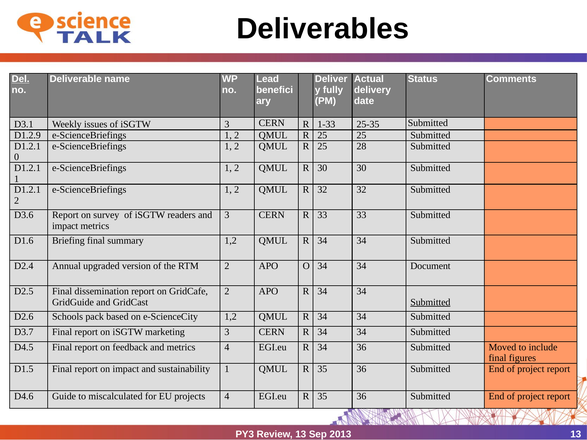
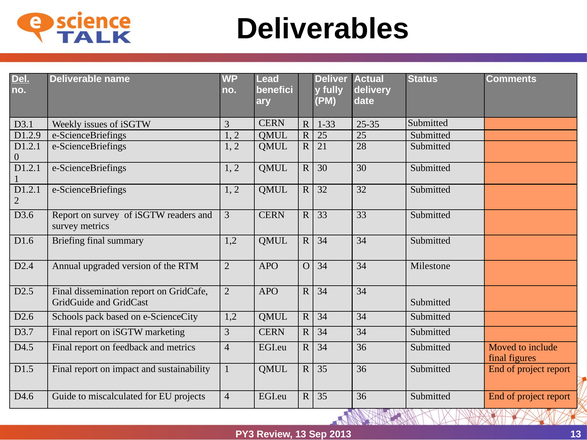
25 at (322, 146): 25 -> 21
impact at (65, 226): impact -> survey
Document: Document -> Milestone
Submitted at (430, 302) underline: present -> none
